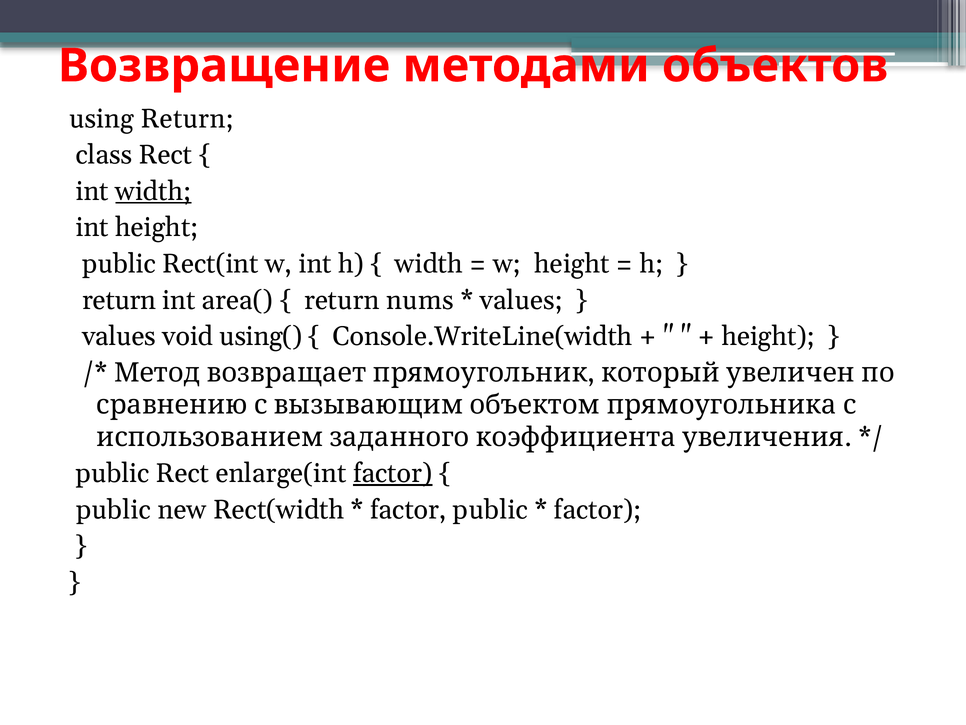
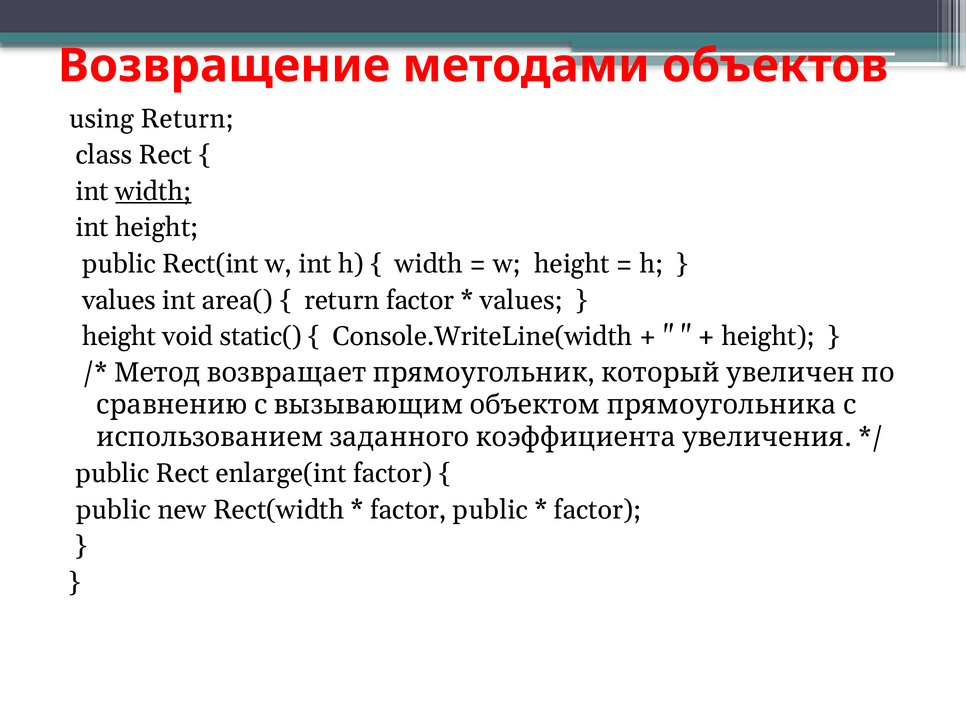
return at (119, 300): return -> values
return nums: nums -> factor
values at (119, 336): values -> height
using(: using( -> static(
factor at (393, 473) underline: present -> none
